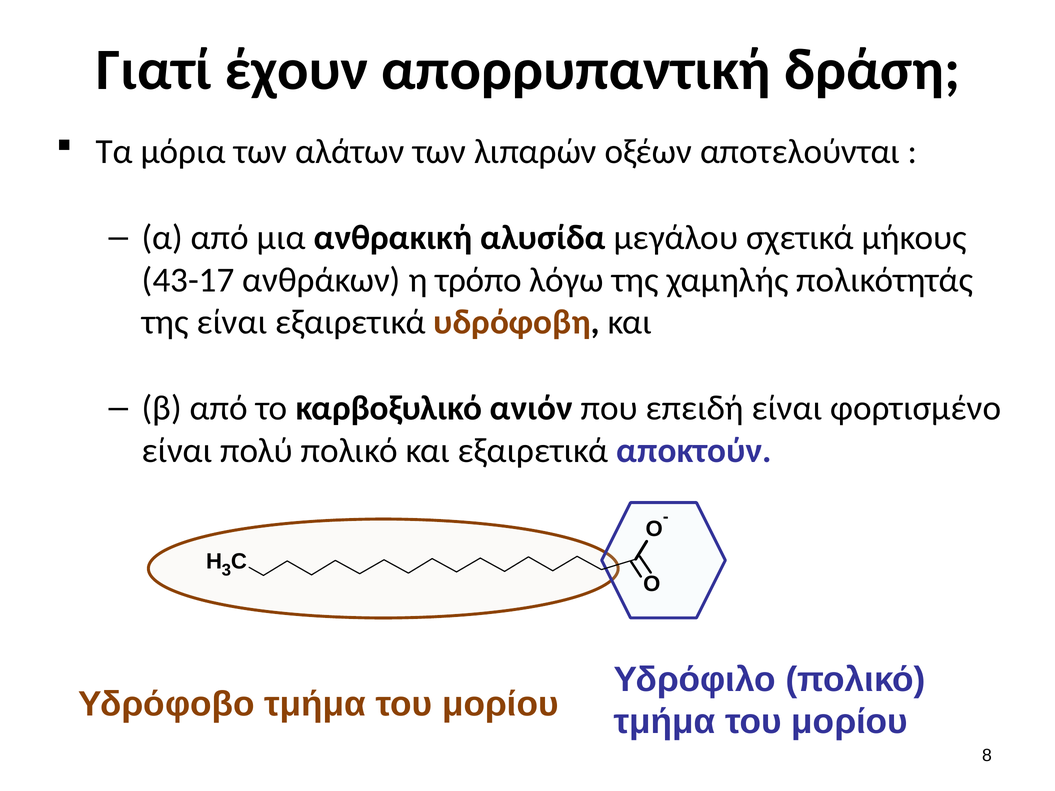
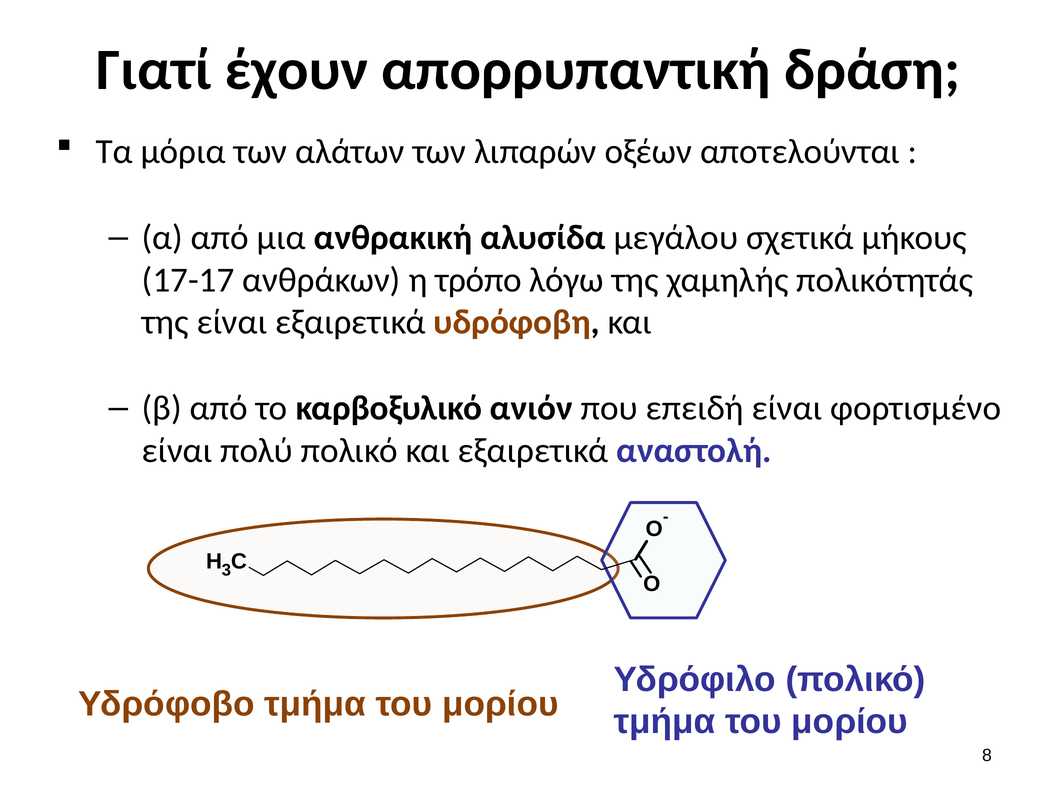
43-17: 43-17 -> 17-17
αποκτούν: αποκτούν -> αναστολή
